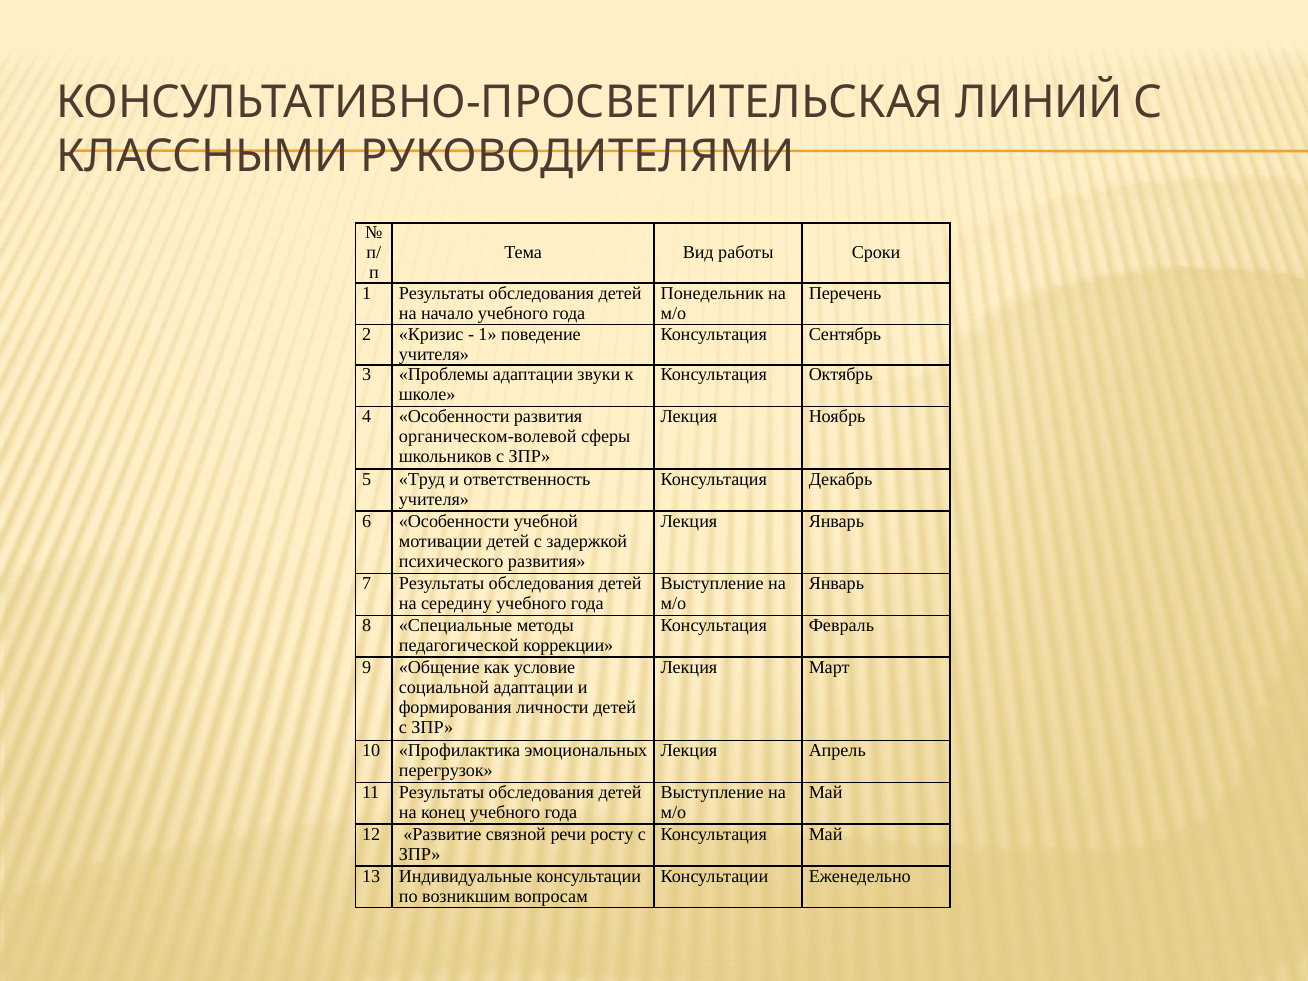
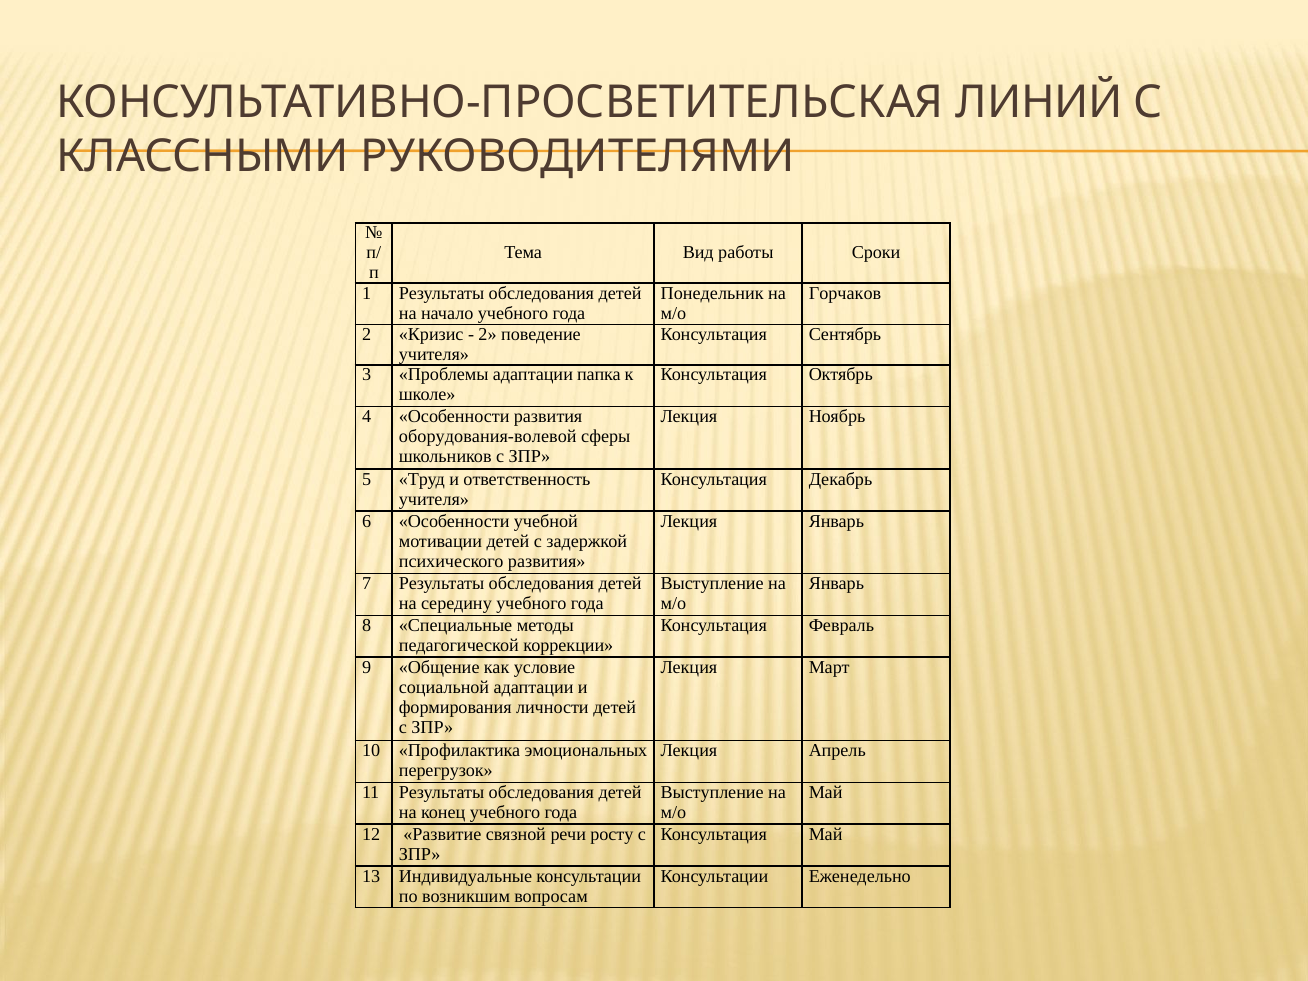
Перечень: Перечень -> Горчаков
1 at (488, 335): 1 -> 2
звуки: звуки -> папка
органическом-волевой: органическом-волевой -> оборудования-волевой
